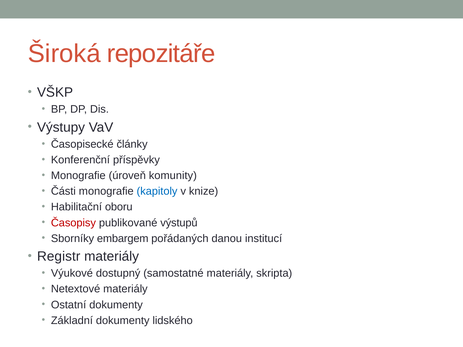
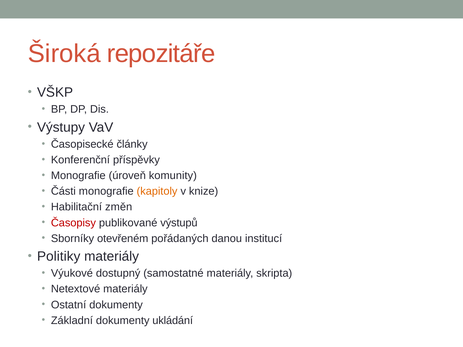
kapitoly colour: blue -> orange
oboru: oboru -> změn
embargem: embargem -> otevřeném
Registr: Registr -> Politiky
lidského: lidského -> ukládání
